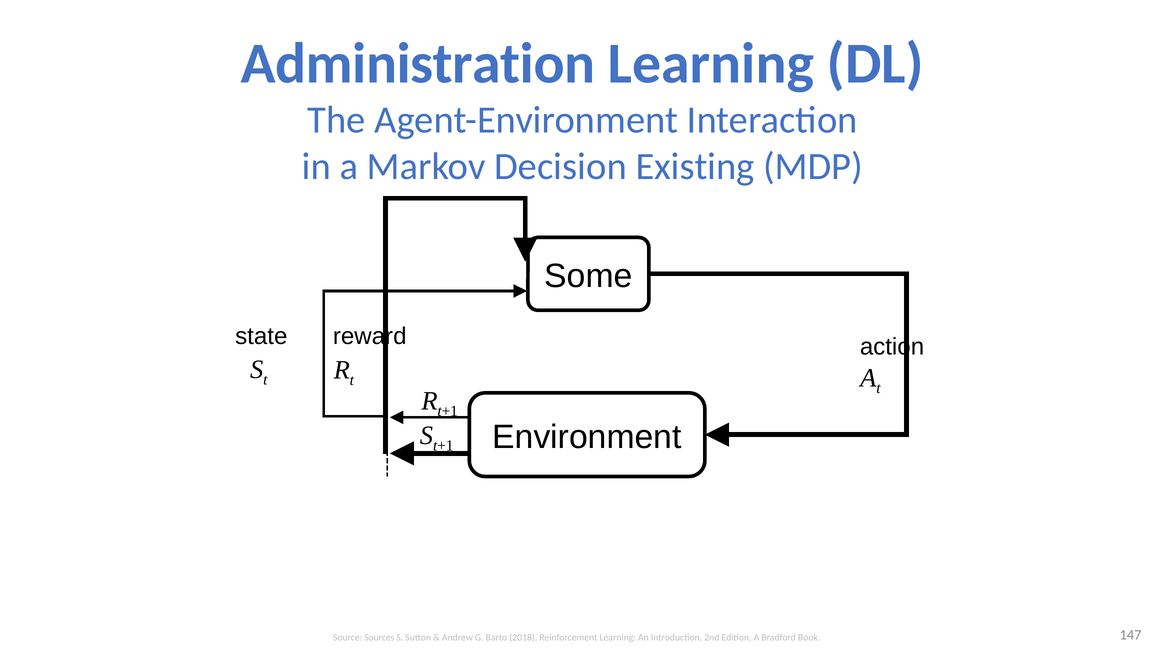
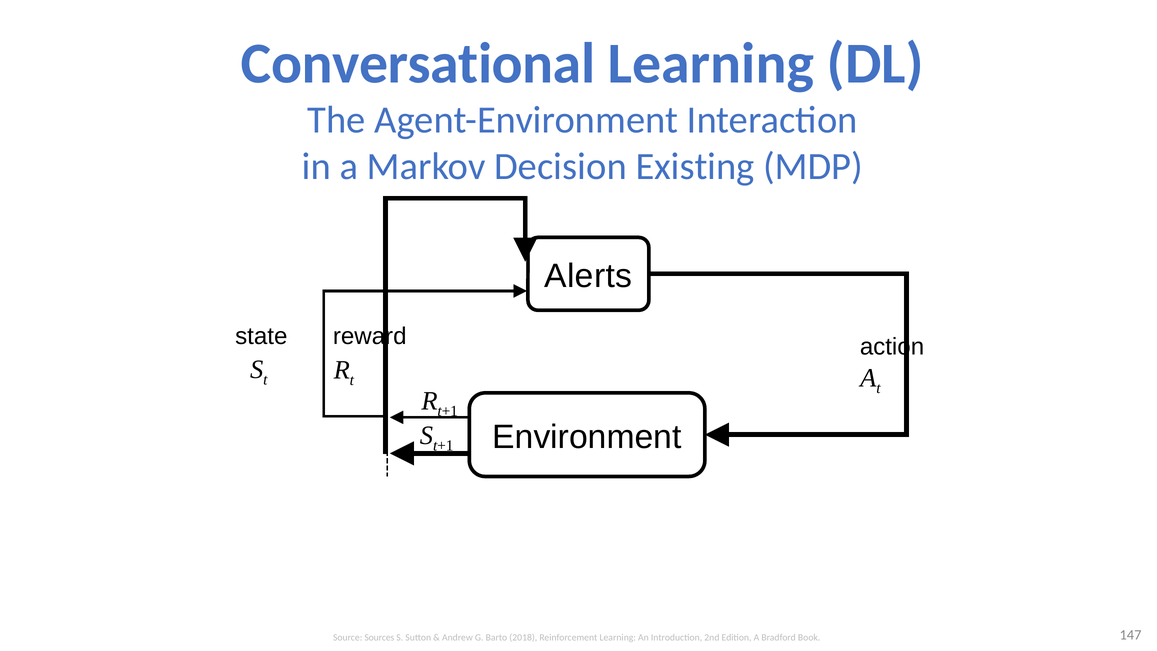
Administration: Administration -> Conversational
Some: Some -> Alerts
